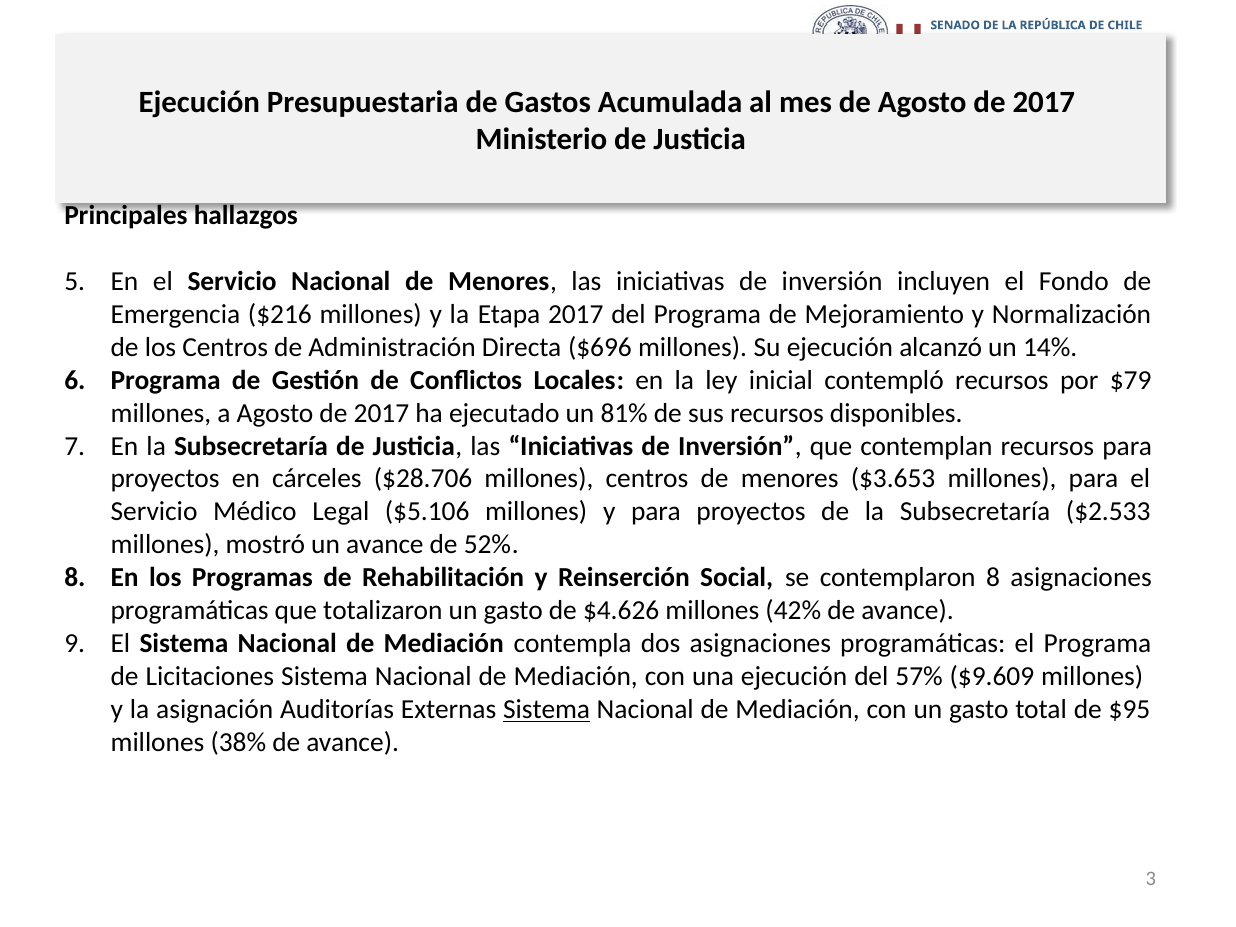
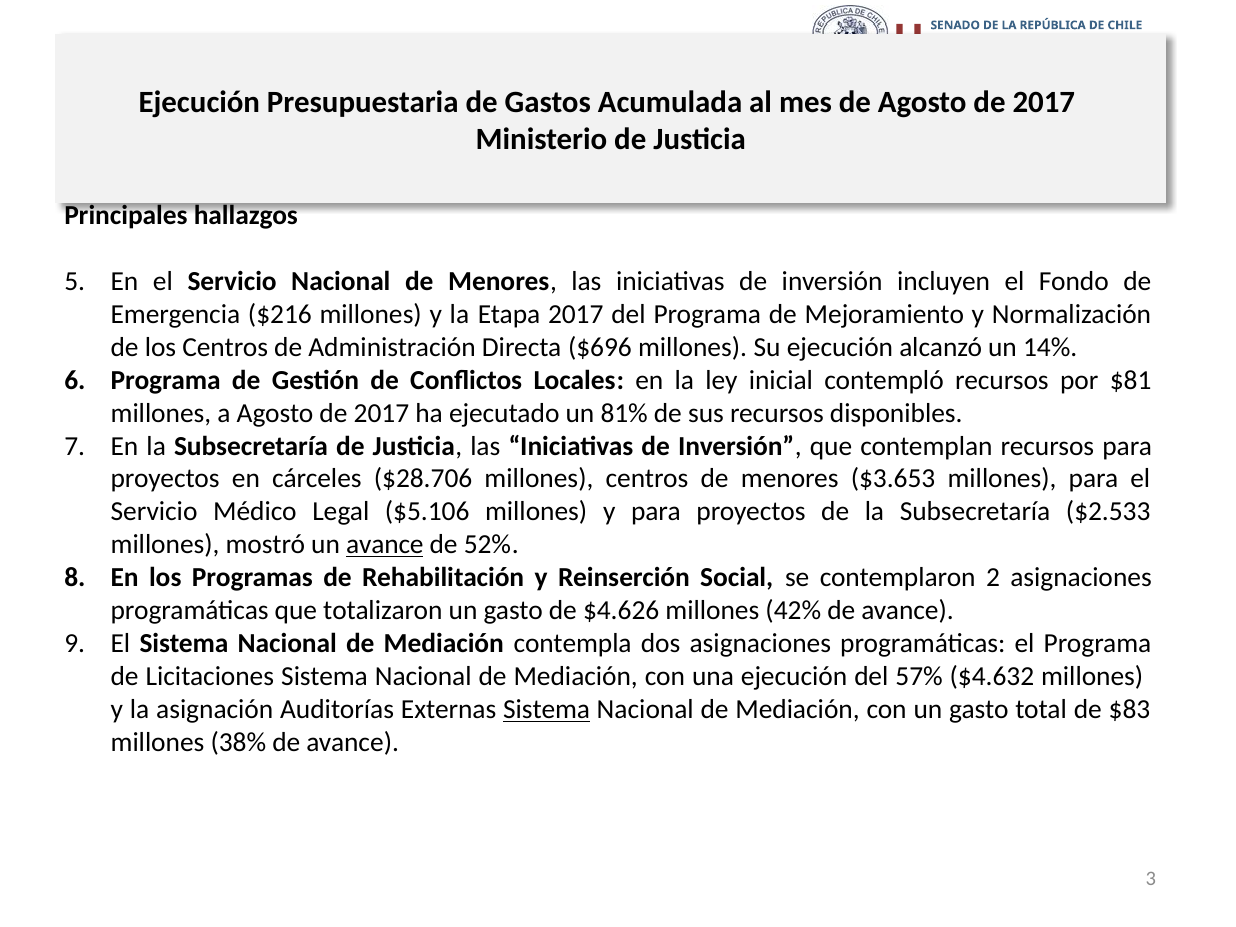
$79: $79 -> $81
avance at (385, 545) underline: none -> present
contemplaron 8: 8 -> 2
$9.609: $9.609 -> $4.632
$95: $95 -> $83
